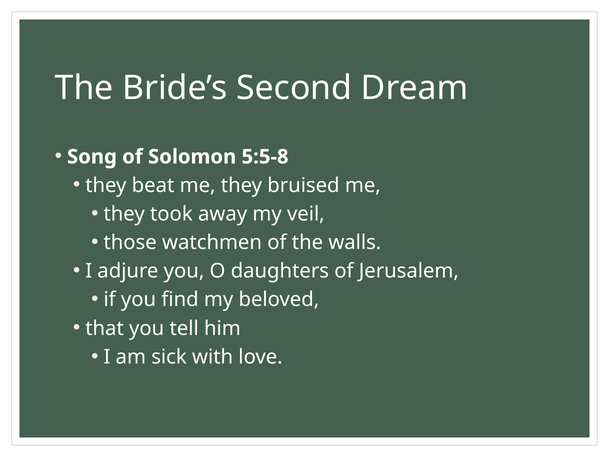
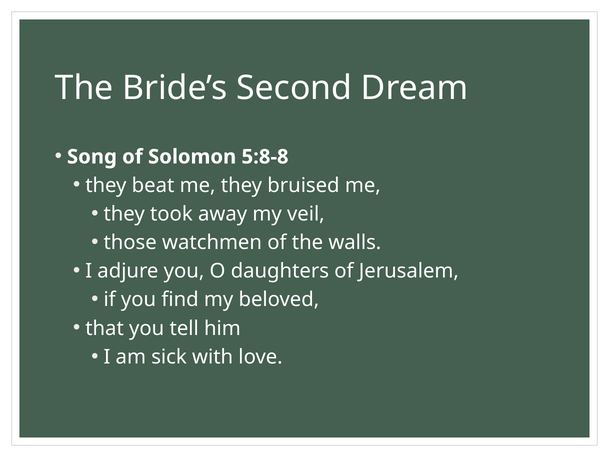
5:5-8: 5:5-8 -> 5:8-8
